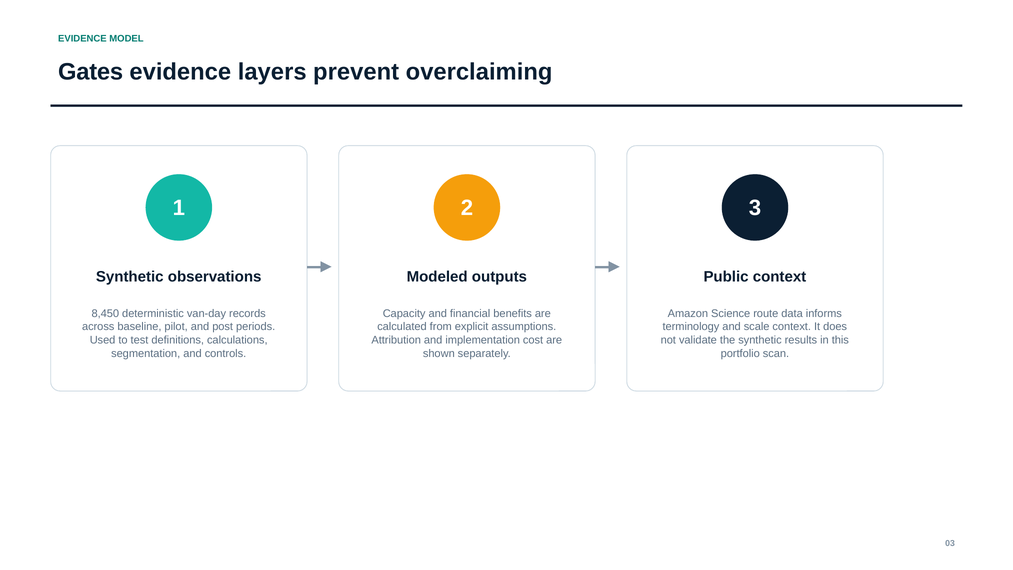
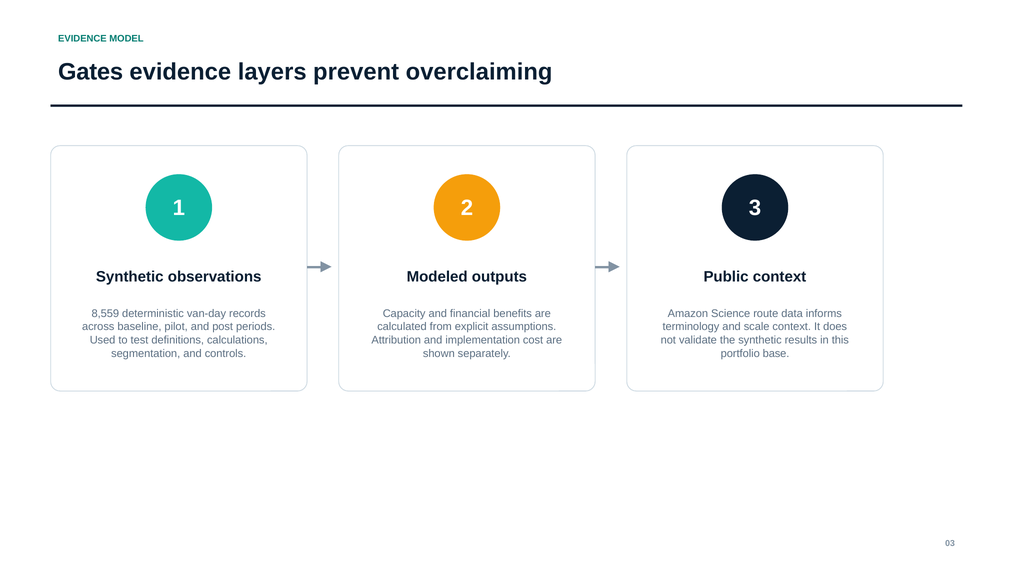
8,450: 8,450 -> 8,559
scan: scan -> base
